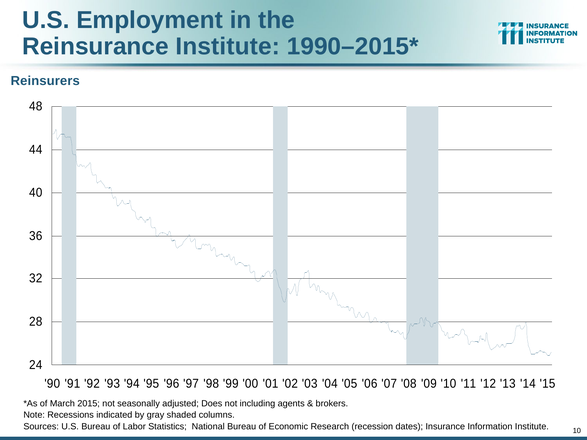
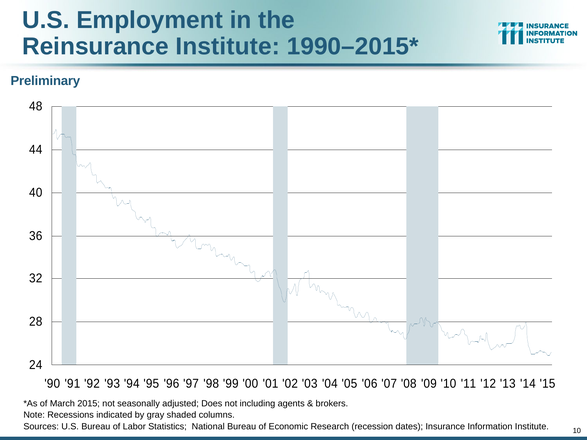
Reinsurers: Reinsurers -> Preliminary
